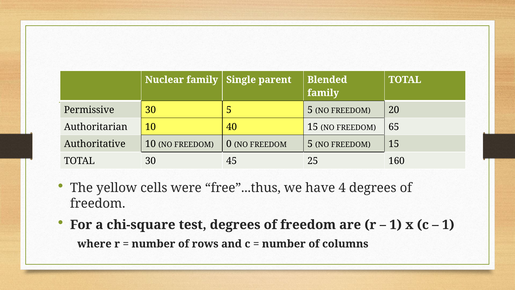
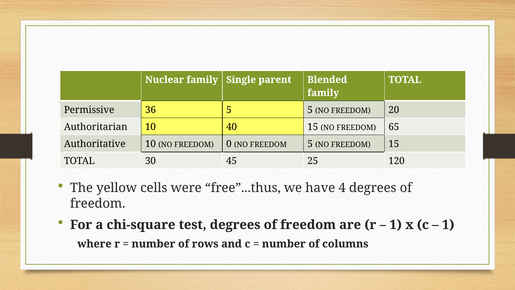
Permissive 30: 30 -> 36
160: 160 -> 120
